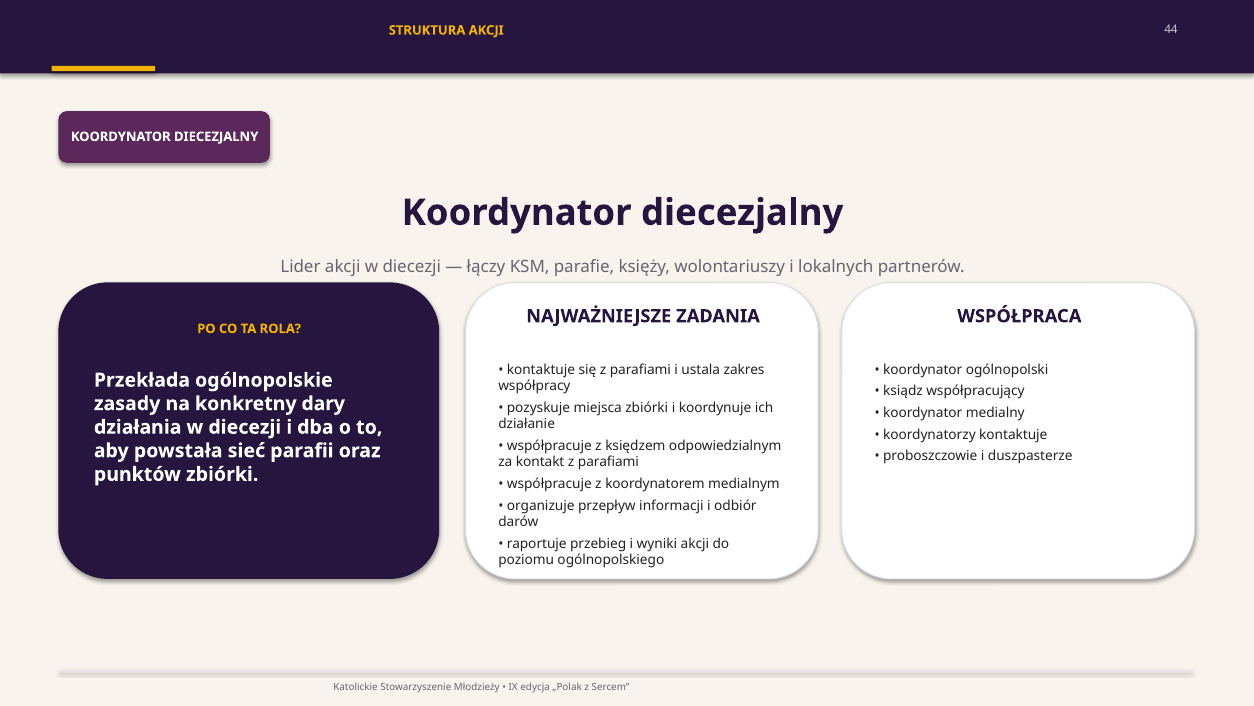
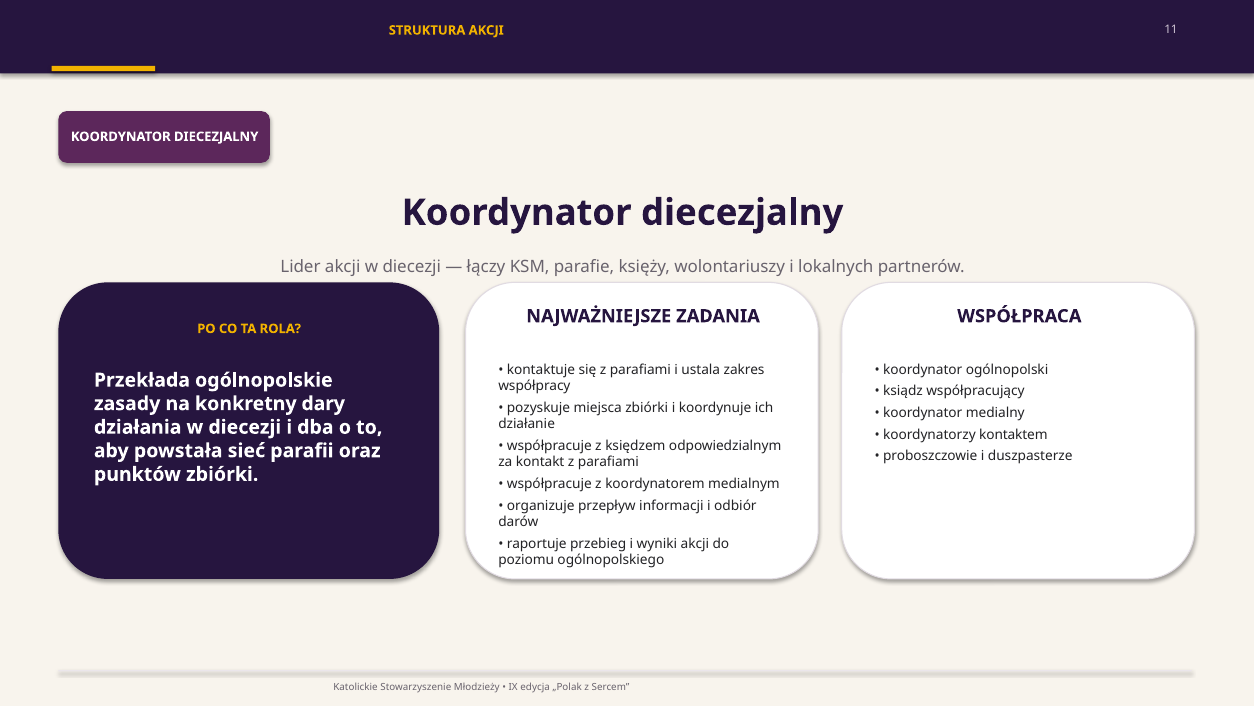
44: 44 -> 11
koordynatorzy kontaktuje: kontaktuje -> kontaktem
